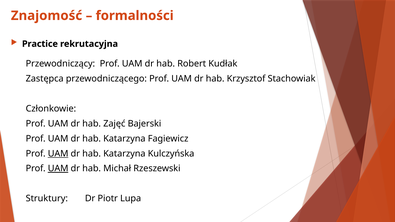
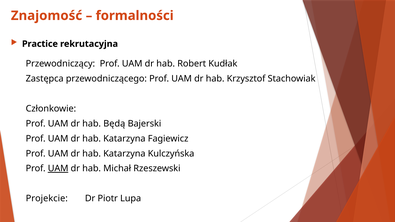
Zajęć: Zajęć -> Będą
UAM at (58, 154) underline: present -> none
Struktury: Struktury -> Projekcie
